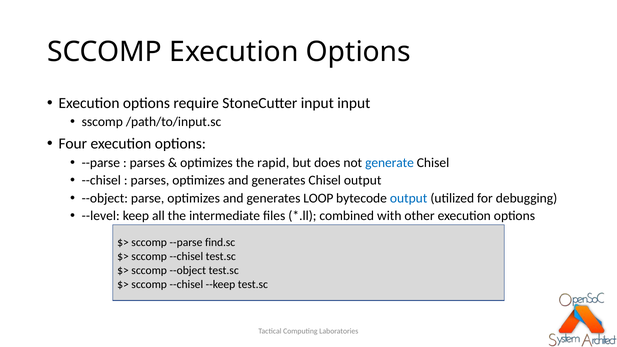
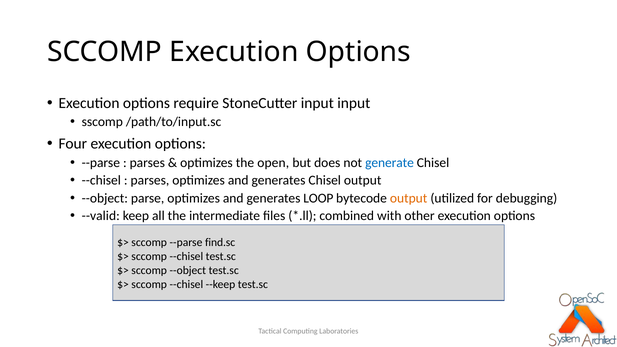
rapid: rapid -> open
output at (409, 198) colour: blue -> orange
--level: --level -> --valid
